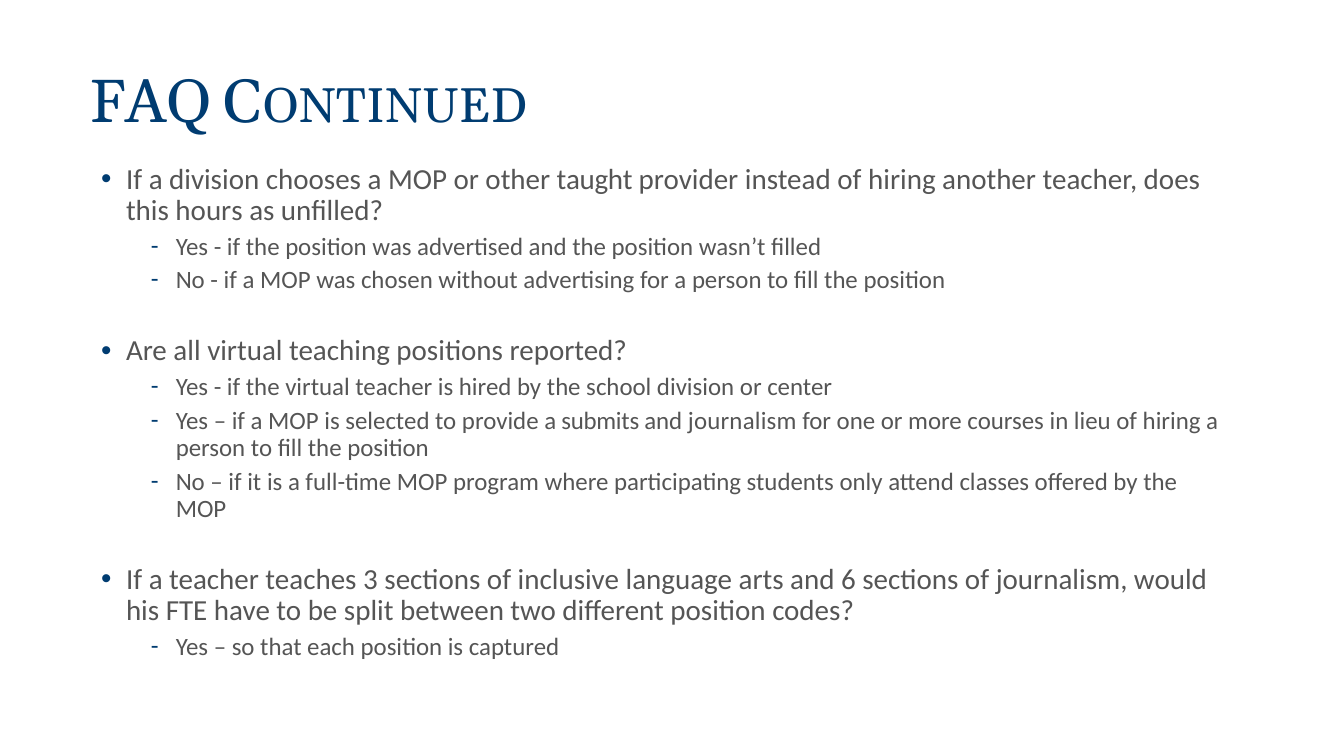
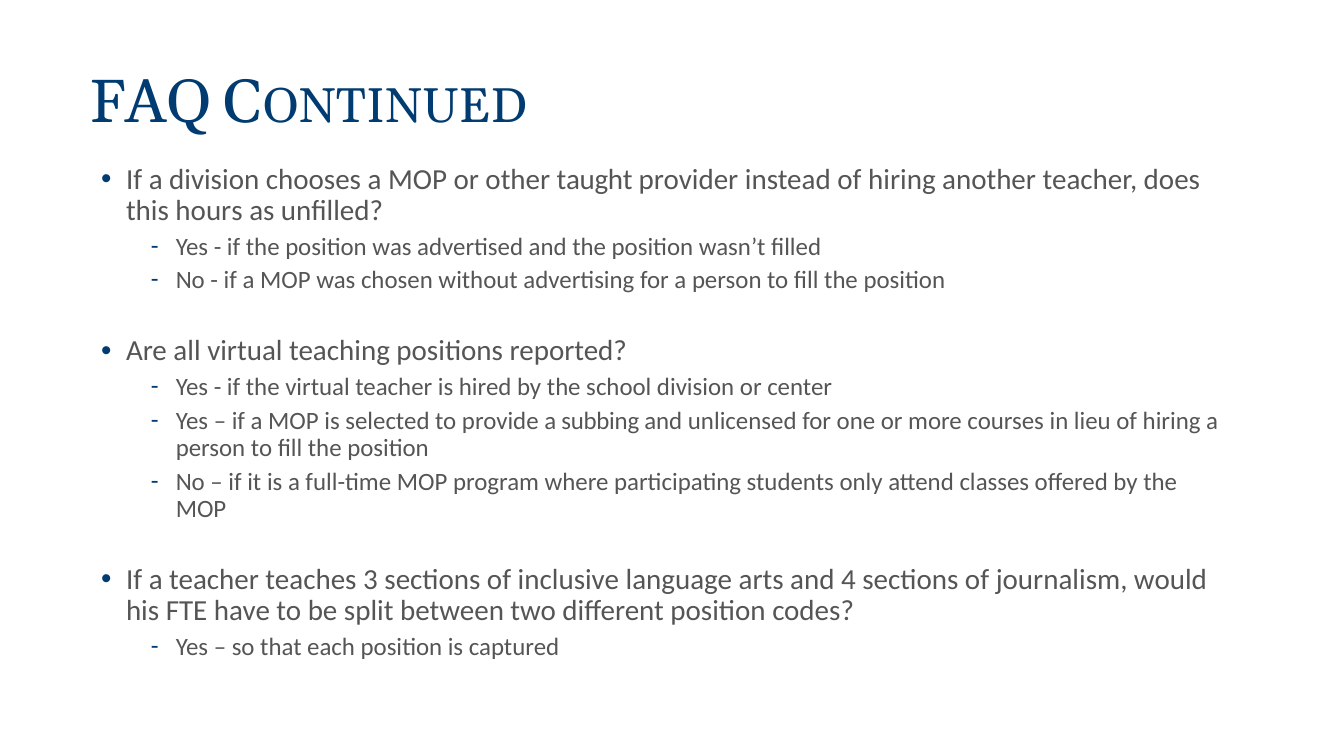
submits: submits -> subbing
and journalism: journalism -> unlicensed
6: 6 -> 4
